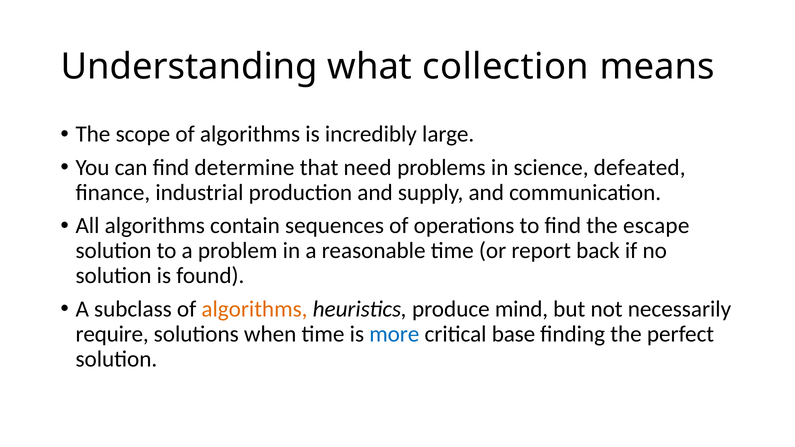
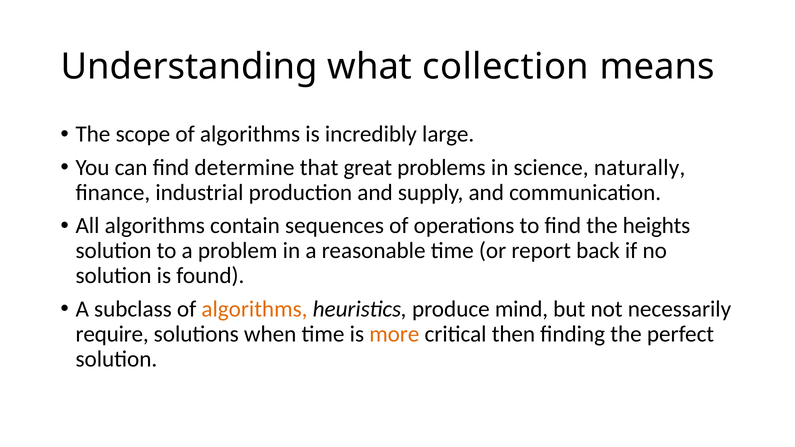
need: need -> great
defeated: defeated -> naturally
escape: escape -> heights
more colour: blue -> orange
base: base -> then
